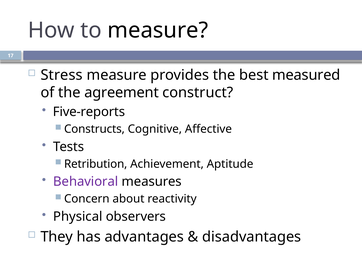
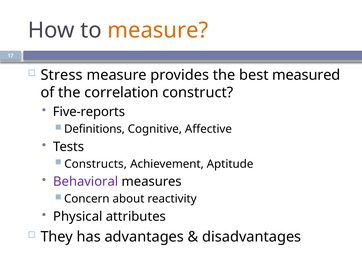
measure at (158, 30) colour: black -> orange
agreement: agreement -> correlation
Constructs: Constructs -> Definitions
Retribution: Retribution -> Constructs
observers: observers -> attributes
